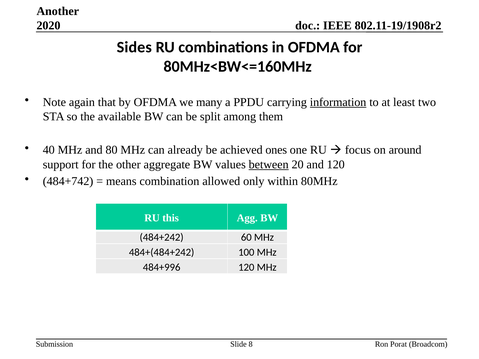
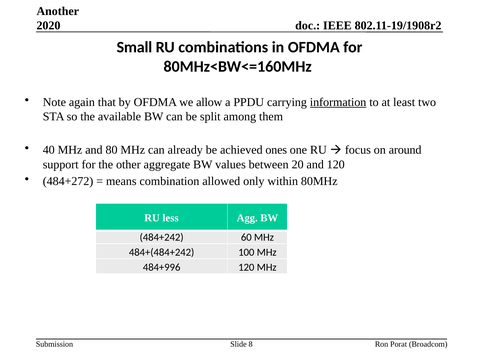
Sides: Sides -> Small
many: many -> allow
between underline: present -> none
484+742: 484+742 -> 484+272
this: this -> less
